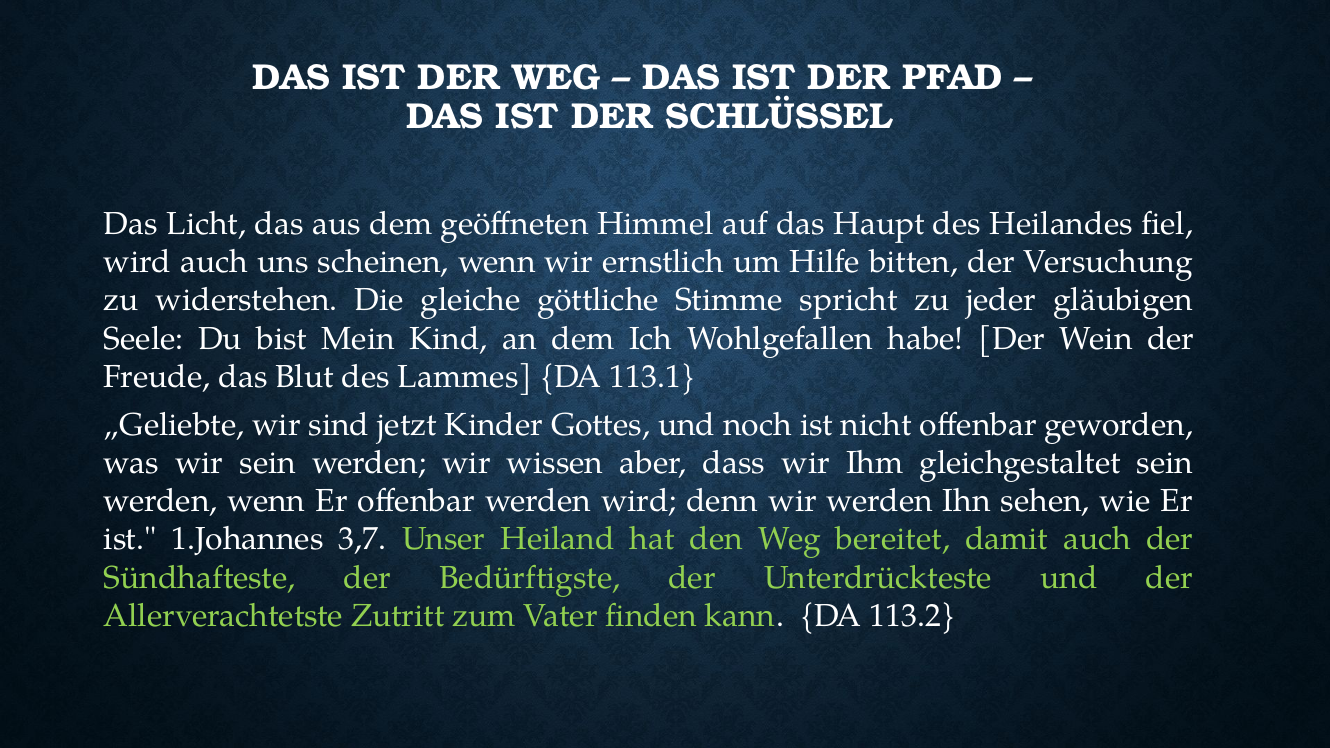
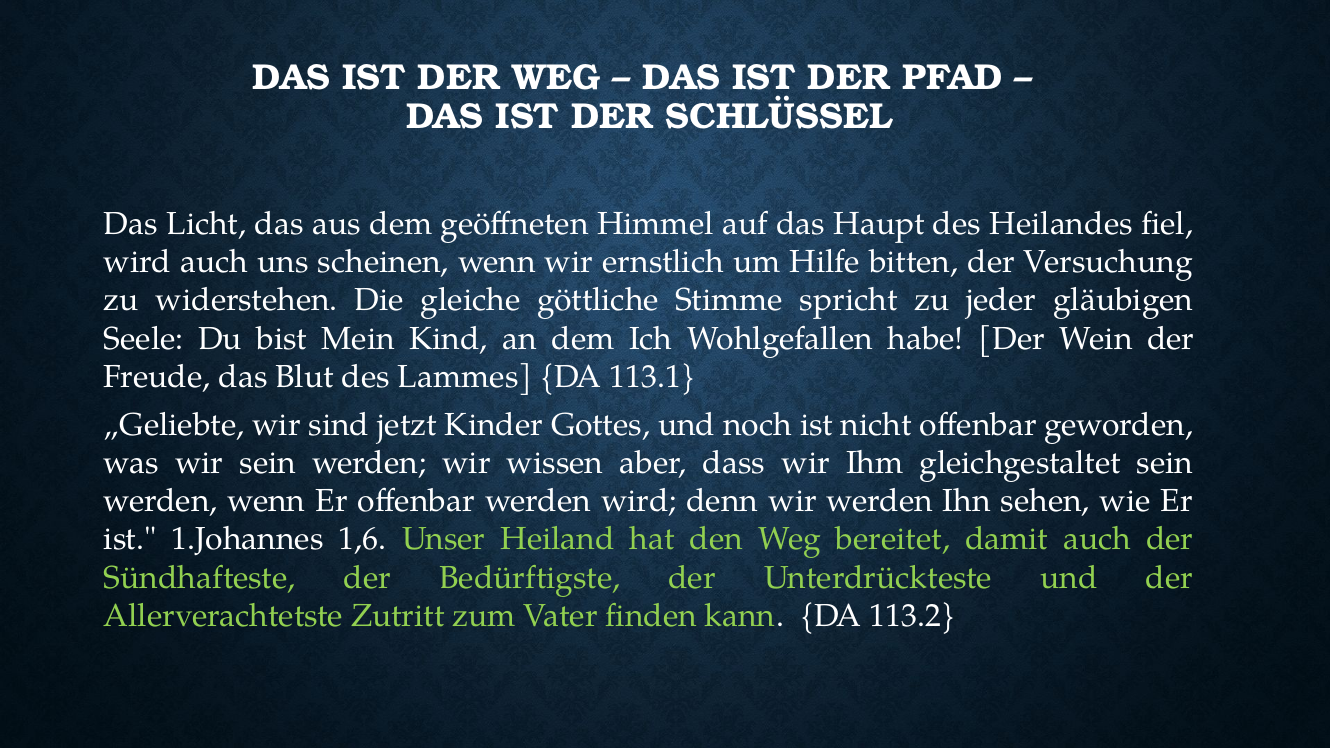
3,7: 3,7 -> 1,6
